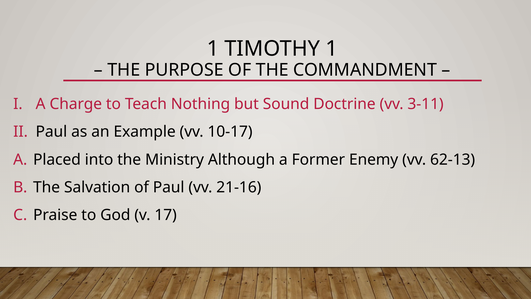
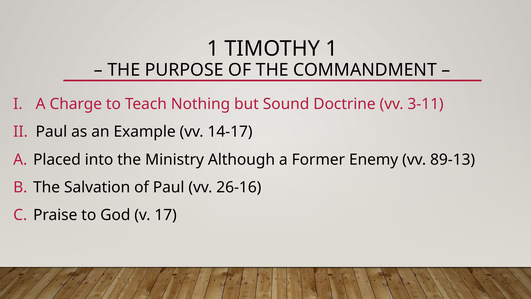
10-17: 10-17 -> 14-17
62-13: 62-13 -> 89-13
21-16: 21-16 -> 26-16
